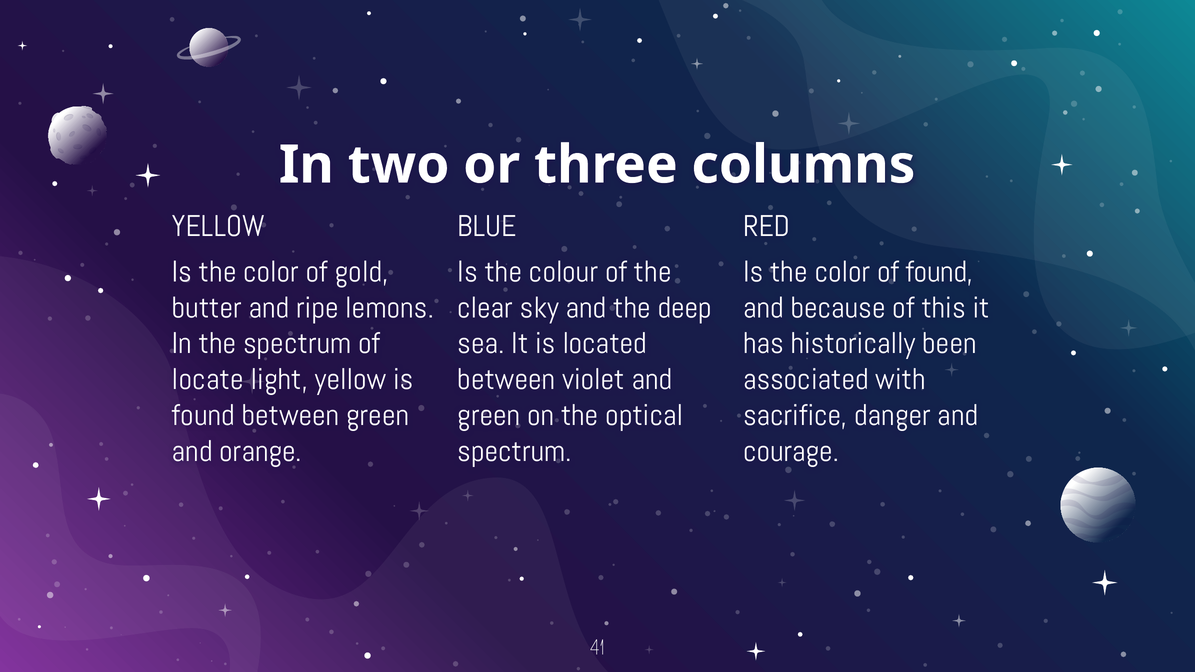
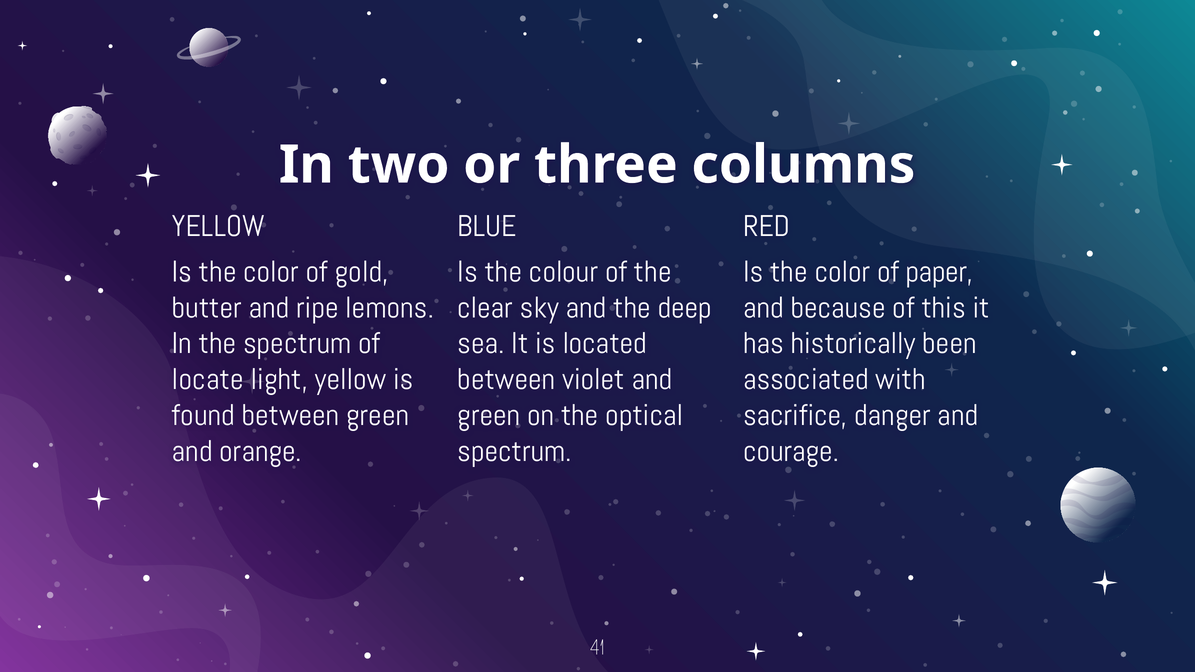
of found: found -> paper
